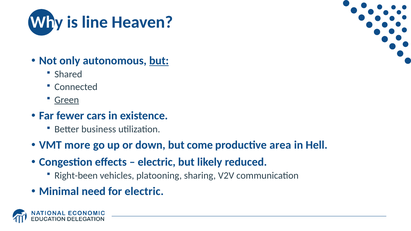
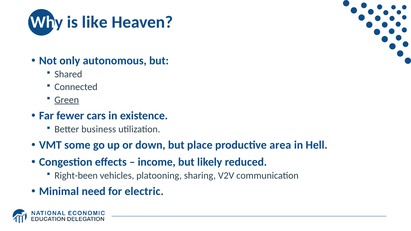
line: line -> like
but at (159, 61) underline: present -> none
more: more -> some
come: come -> place
electric at (157, 162): electric -> income
